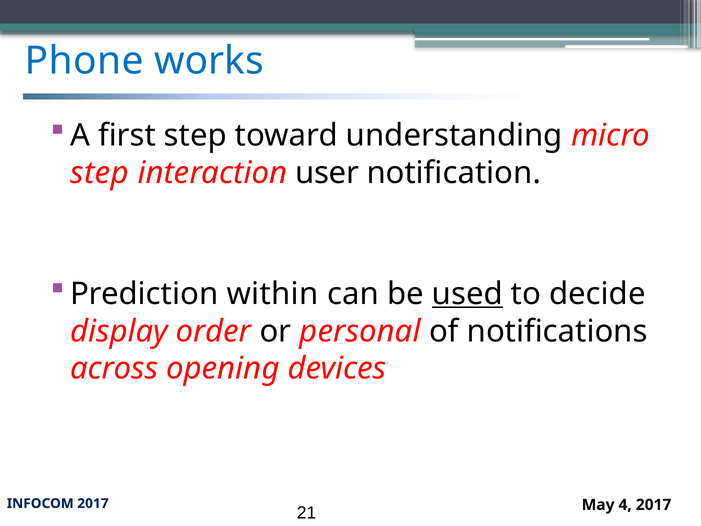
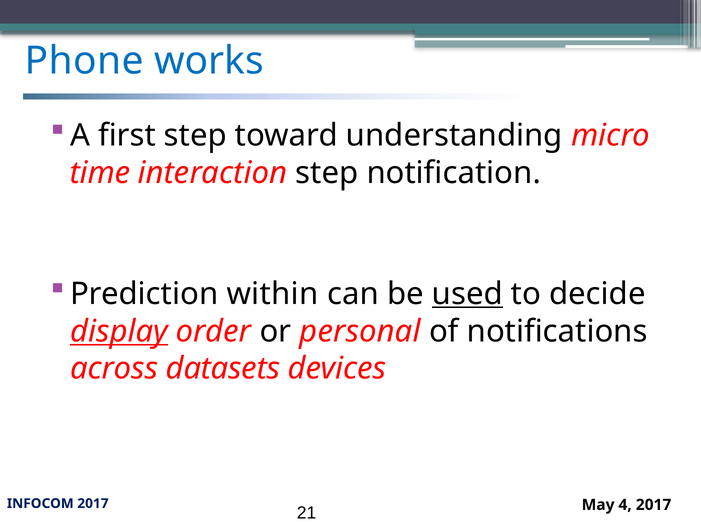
step at (100, 173): step -> time
interaction user: user -> step
display underline: none -> present
opening: opening -> datasets
